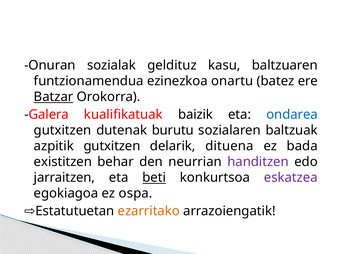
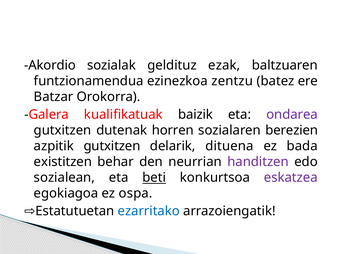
Onuran: Onuran -> Akordio
kasu: kasu -> ezak
onartu: onartu -> zentzu
Batzar underline: present -> none
ondarea colour: blue -> purple
burutu: burutu -> horren
baltzuak: baltzuak -> berezien
jarraitzen: jarraitzen -> sozialean
ezarritako colour: orange -> blue
